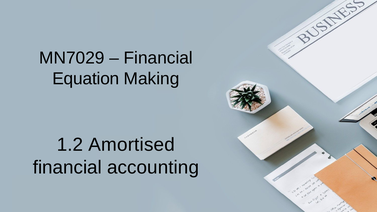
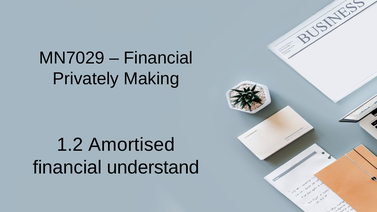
Equation: Equation -> Privately
accounting: accounting -> understand
